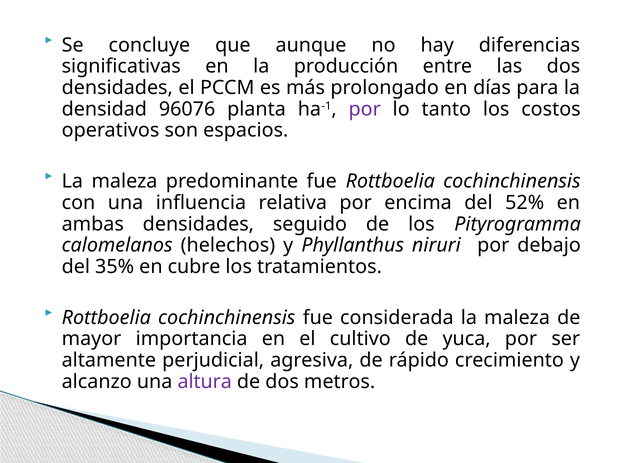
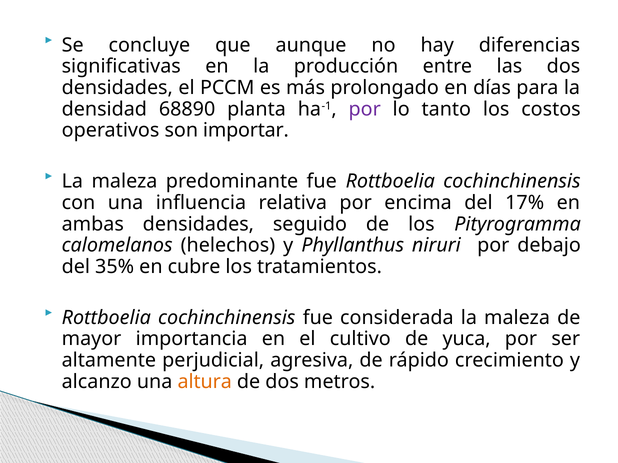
96076: 96076 -> 68890
espacios: espacios -> importar
52%: 52% -> 17%
altura colour: purple -> orange
